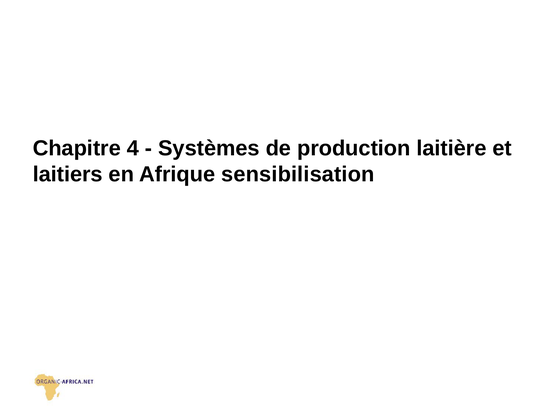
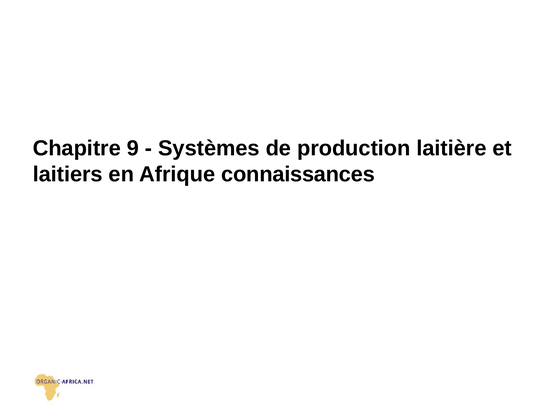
4: 4 -> 9
sensibilisation: sensibilisation -> connaissances
